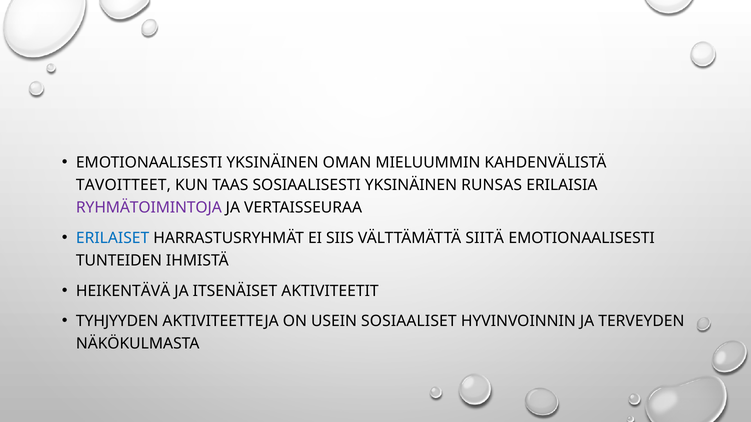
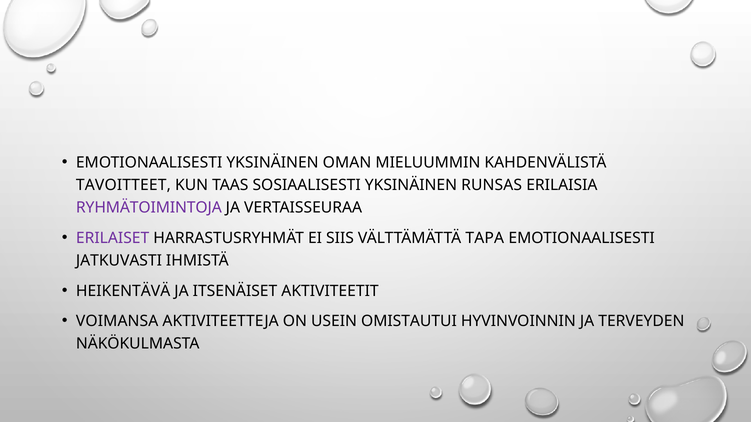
ERILAISET colour: blue -> purple
SIITÄ: SIITÄ -> TAPA
TUNTEIDEN: TUNTEIDEN -> JATKUVASTI
TYHJYYDEN: TYHJYYDEN -> VOIMANSA
SOSIAALISET: SOSIAALISET -> OMISTAUTUI
